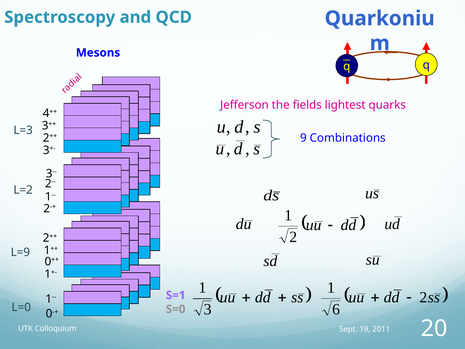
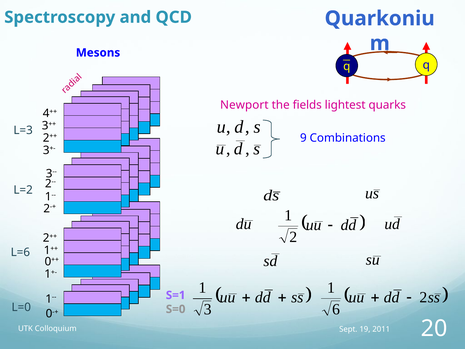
Jefferson: Jefferson -> Newport
L=9: L=9 -> L=6
